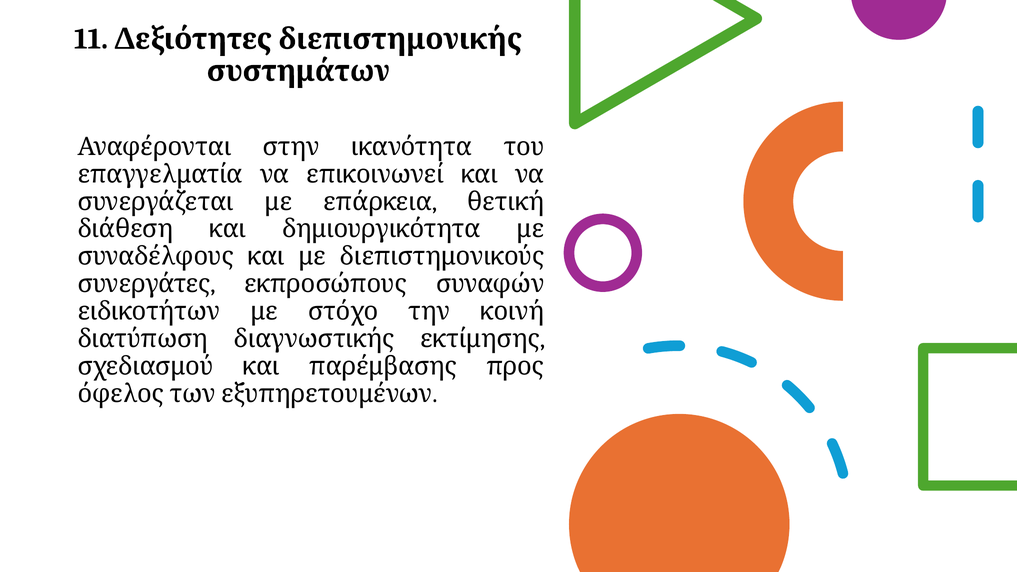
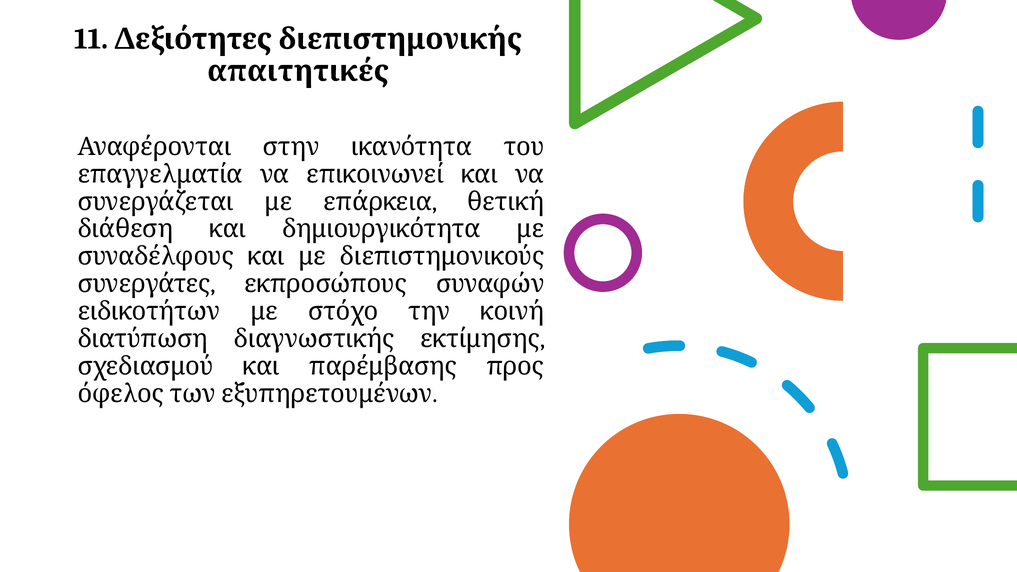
συστημάτων: συστημάτων -> απαιτητικές
